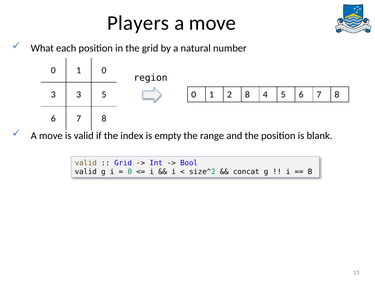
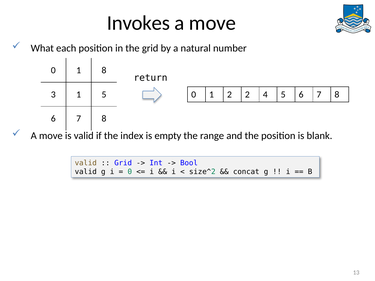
Players: Players -> Invokes
1 0: 0 -> 8
region: region -> return
3 3: 3 -> 1
2 8: 8 -> 2
